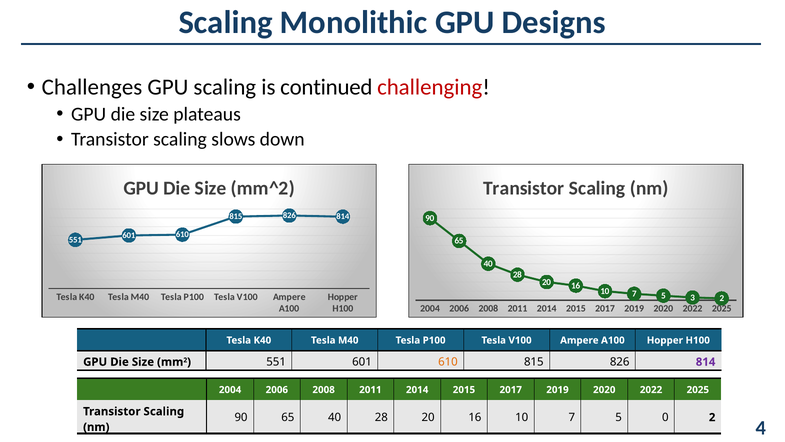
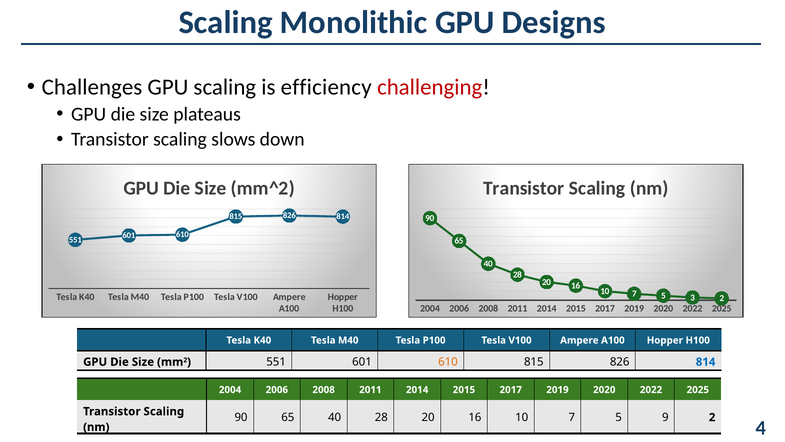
continued: continued -> efficiency
814 at (706, 362) colour: purple -> blue
0: 0 -> 9
